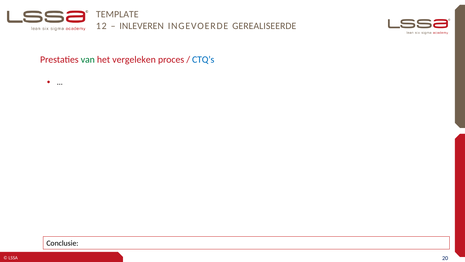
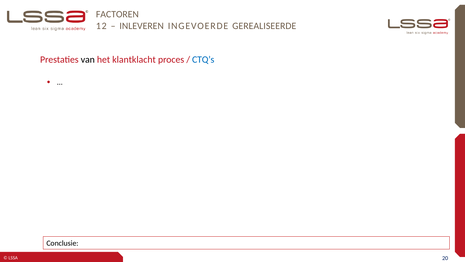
TEMPLATE: TEMPLATE -> FACTOREN
van colour: green -> black
vergeleken: vergeleken -> klantklacht
